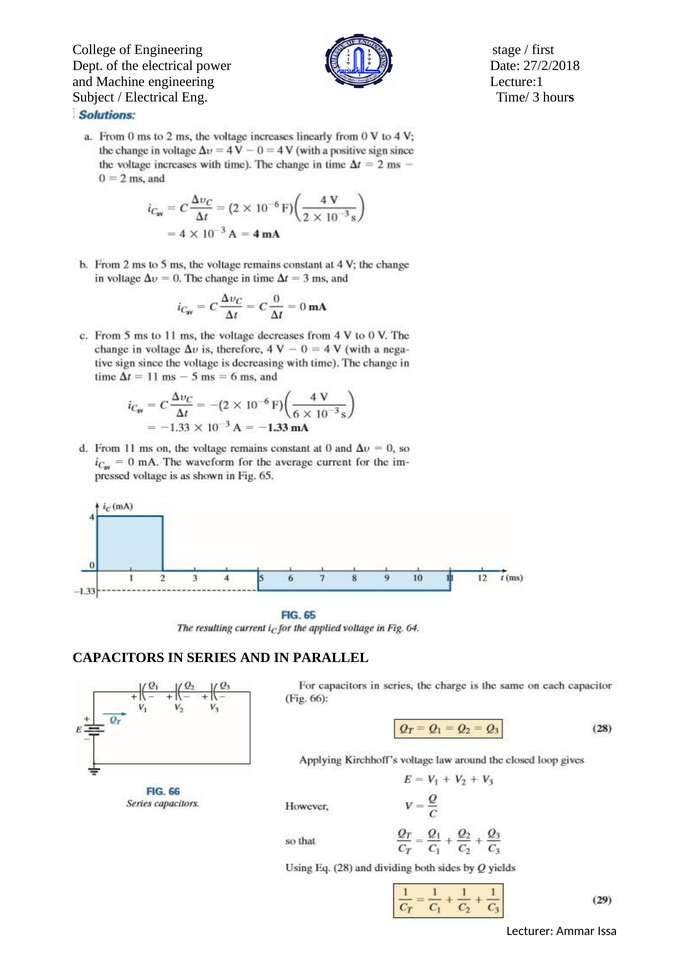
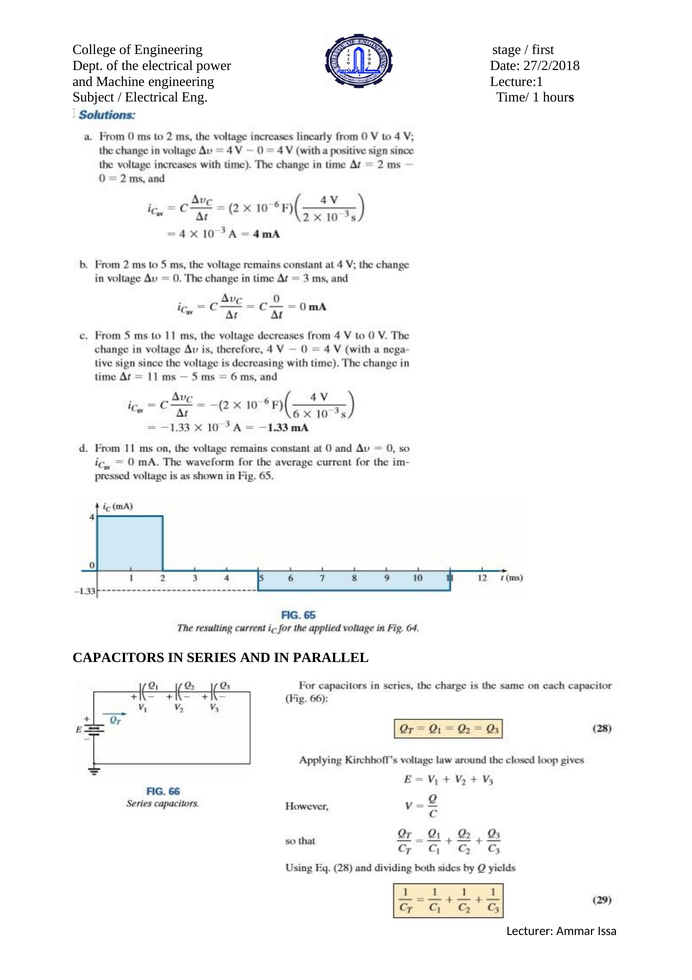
3: 3 -> 1
